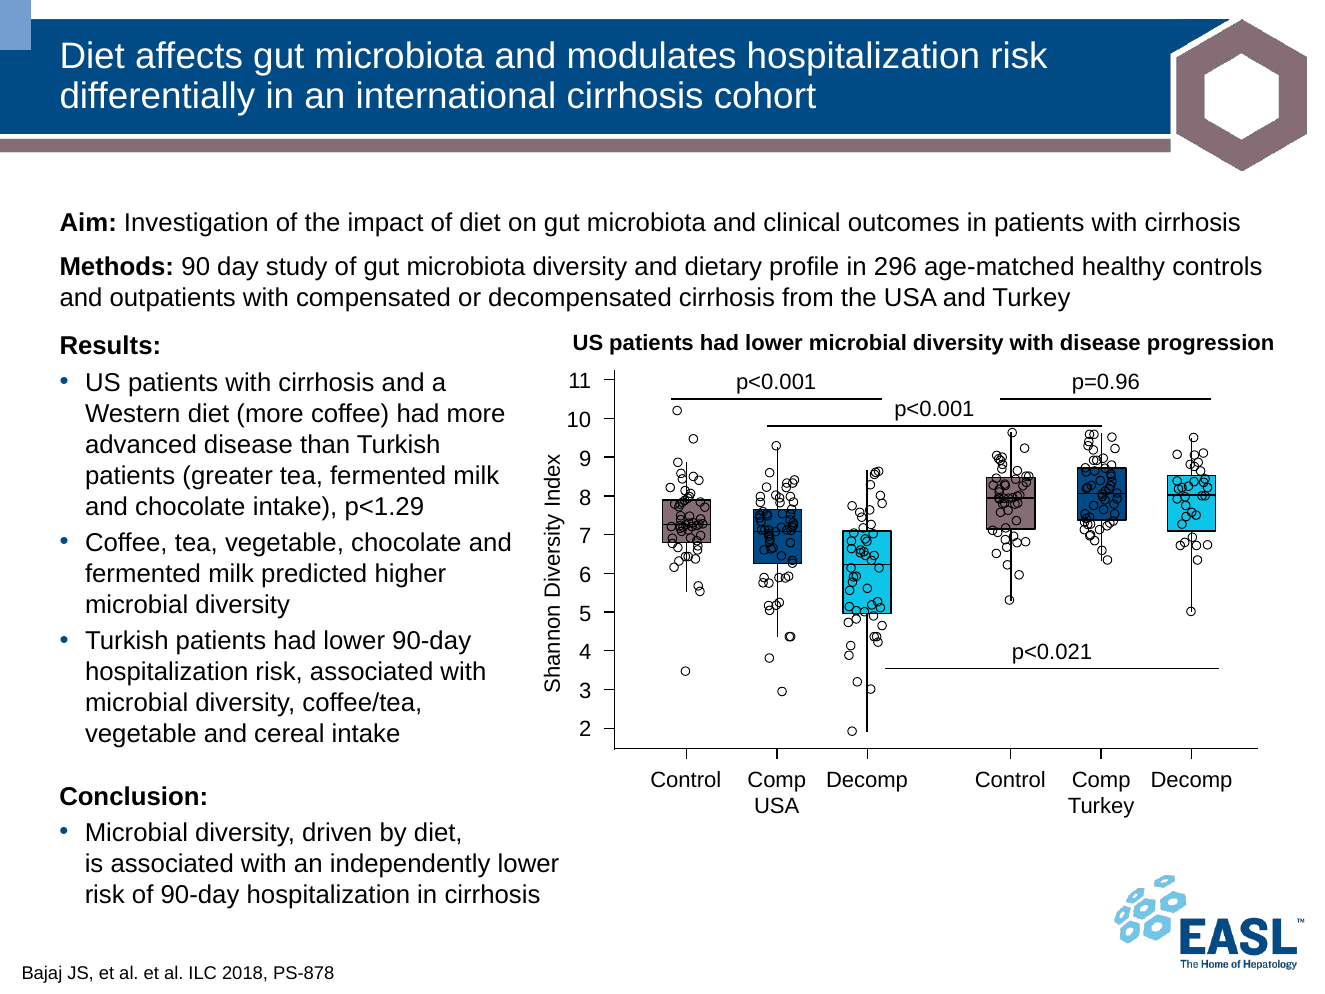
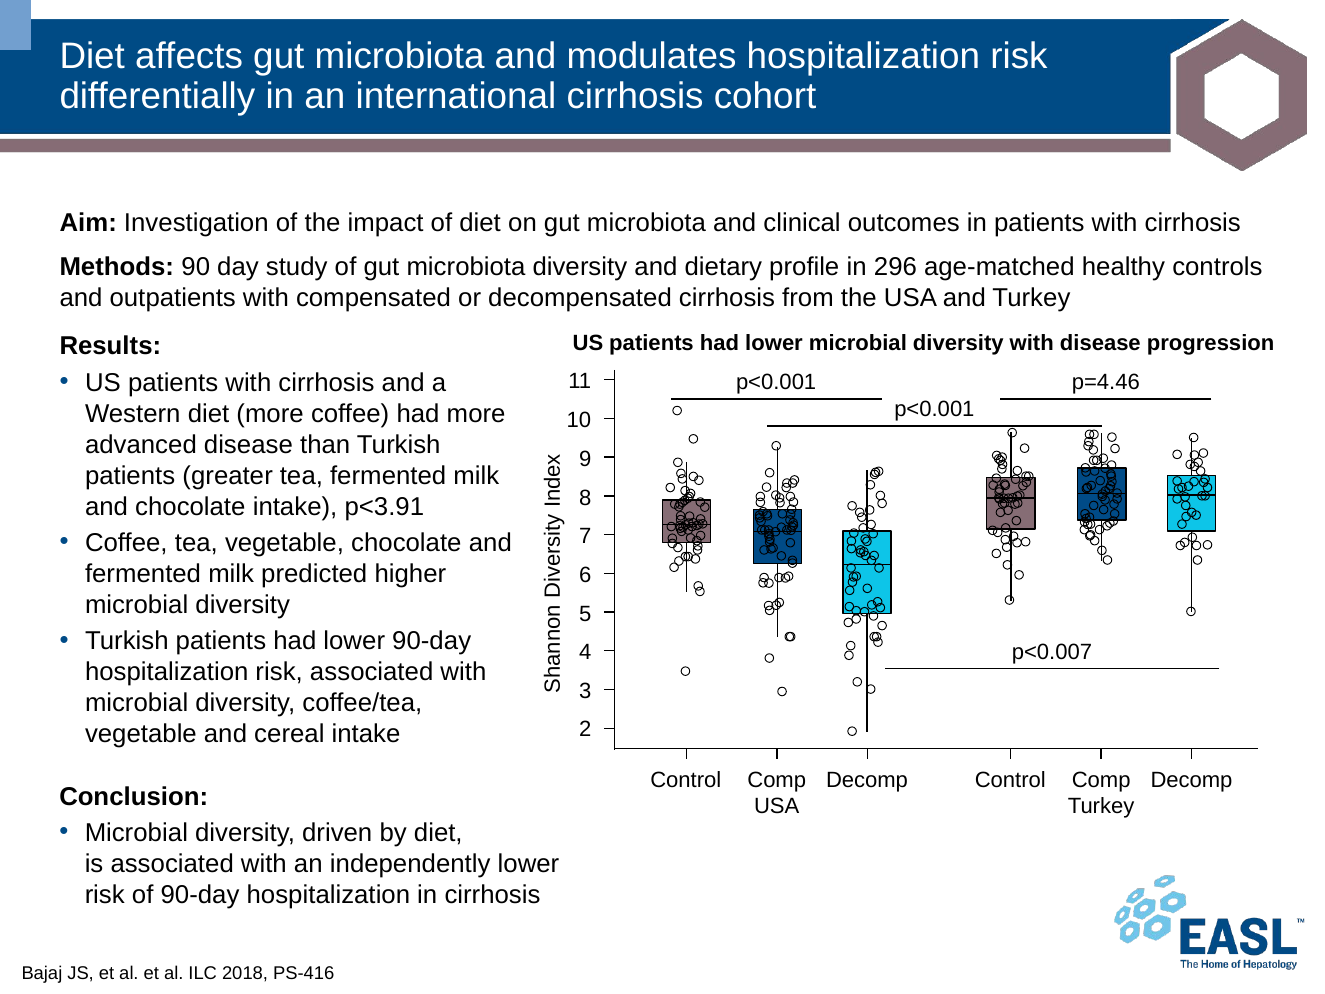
p=0.96: p=0.96 -> p=4.46
p<1.29: p<1.29 -> p<3.91
p<0.021: p<0.021 -> p<0.007
PS-878: PS-878 -> PS-416
